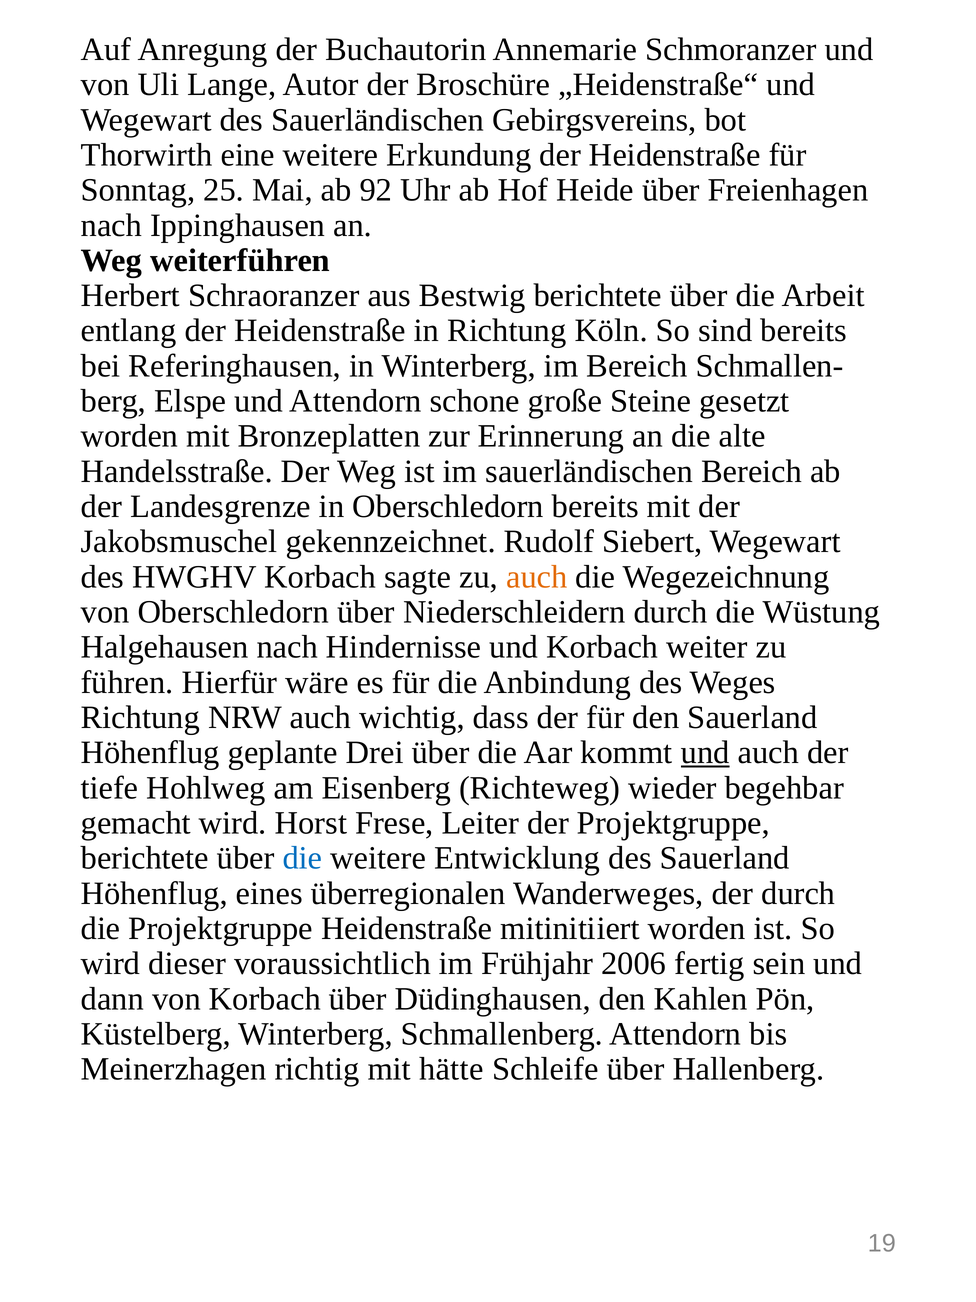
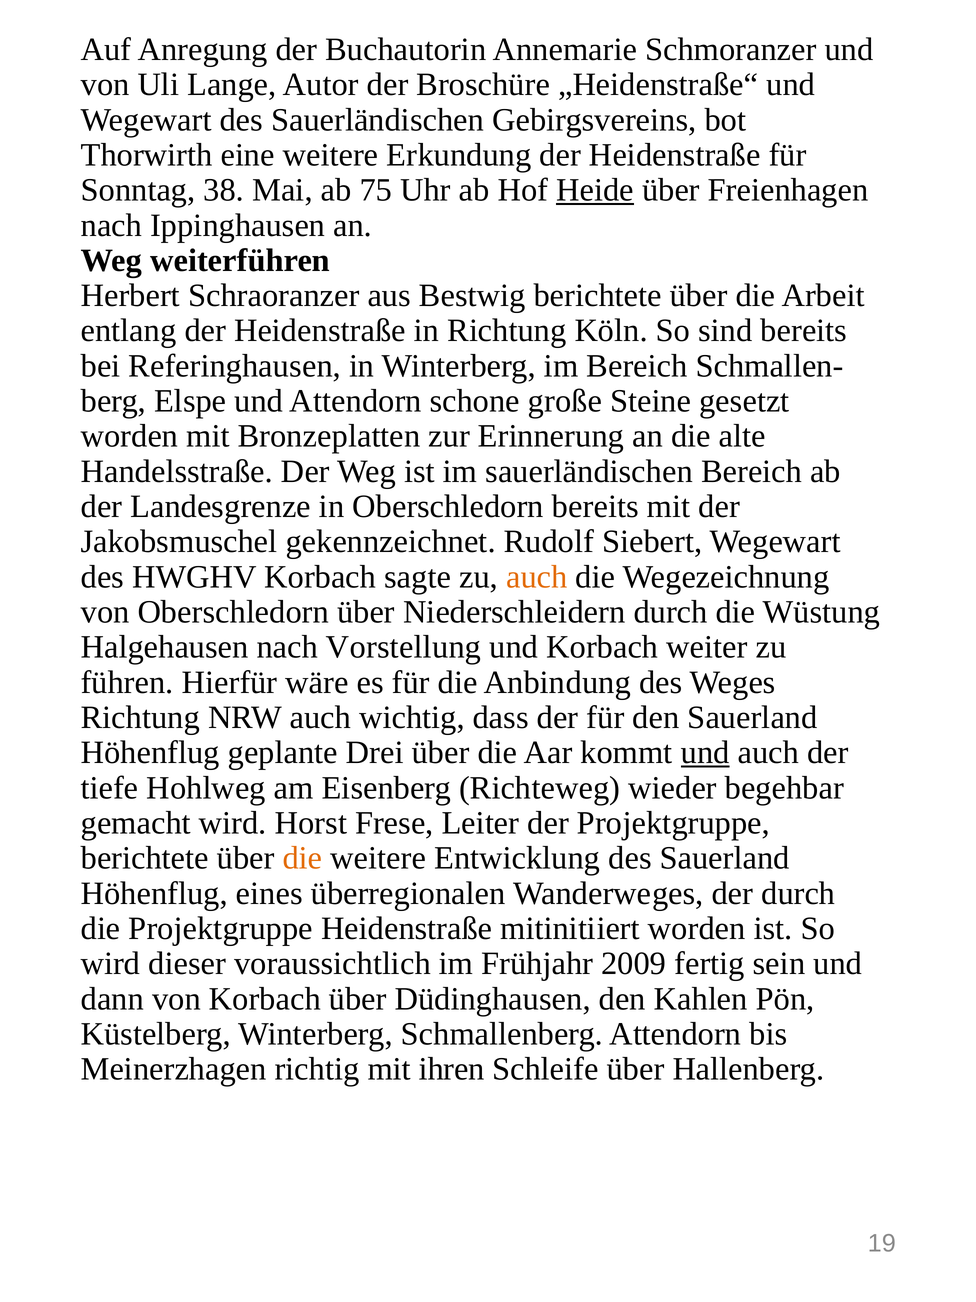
25: 25 -> 38
92: 92 -> 75
Heide underline: none -> present
Hindernisse: Hindernisse -> Vorstellung
die at (302, 858) colour: blue -> orange
2006: 2006 -> 2009
hätte: hätte -> ihren
